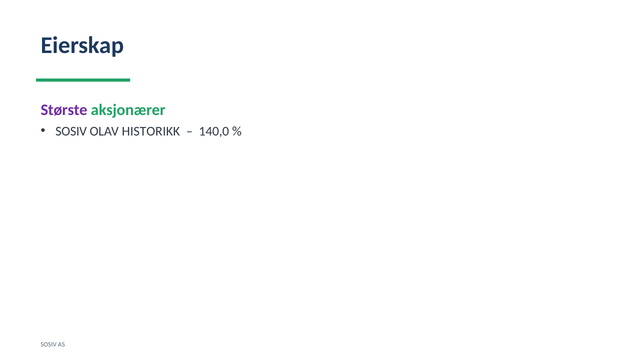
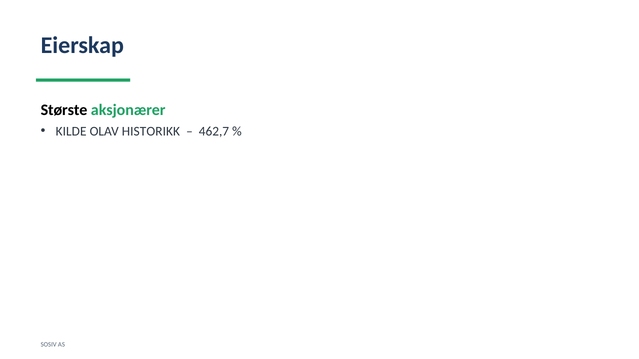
Største colour: purple -> black
SOSIV at (71, 131): SOSIV -> KILDE
140,0: 140,0 -> 462,7
